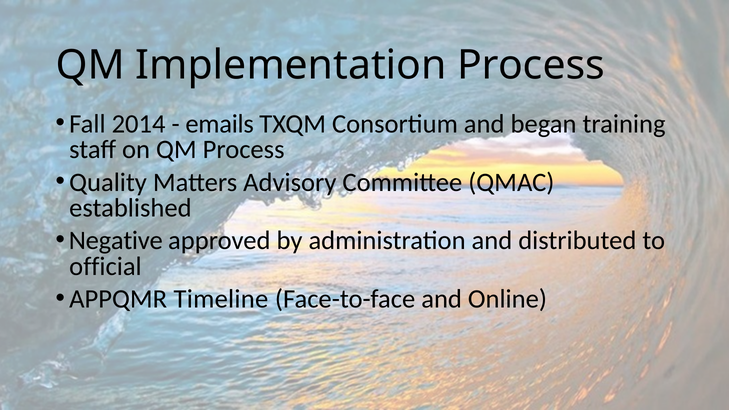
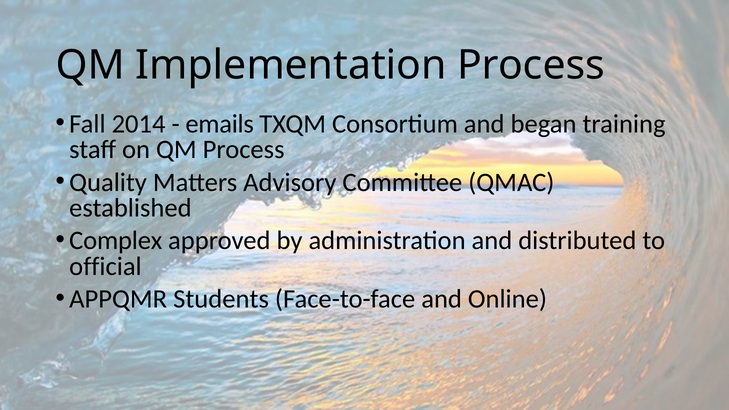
Negative: Negative -> Complex
Timeline: Timeline -> Students
